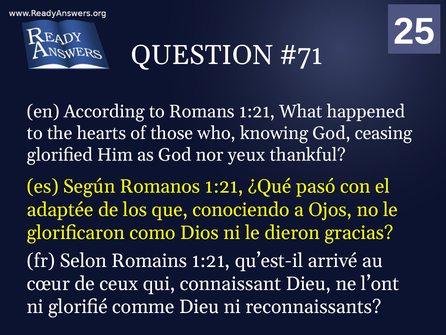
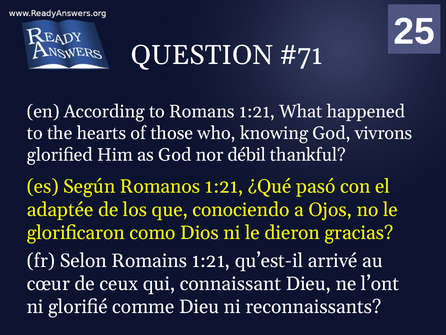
ceasing: ceasing -> vivrons
yeux: yeux -> débil
